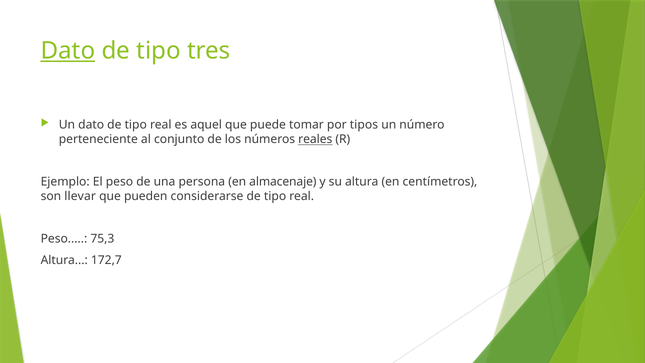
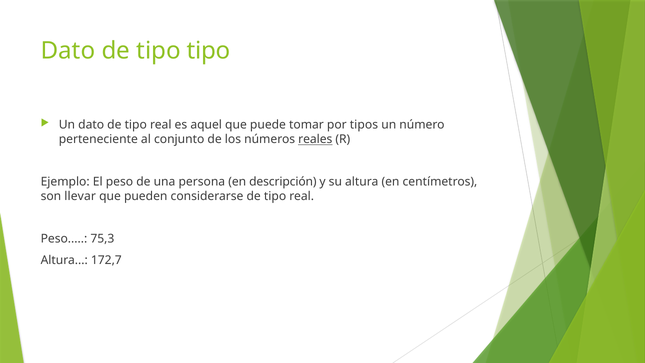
Dato at (68, 51) underline: present -> none
tipo tres: tres -> tipo
almacenaje: almacenaje -> descripción
